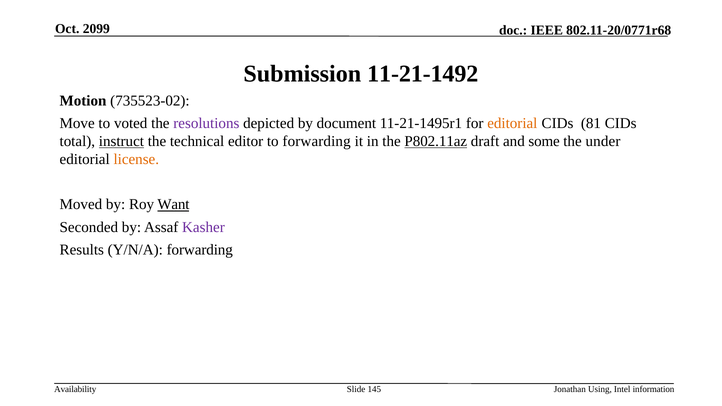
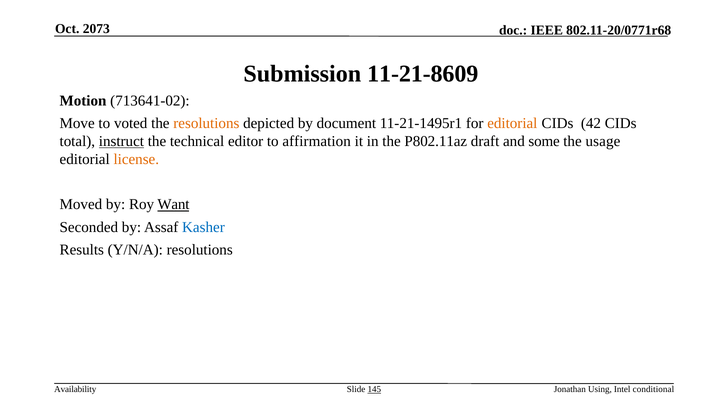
2099: 2099 -> 2073
11-21-1492: 11-21-1492 -> 11-21-8609
735523-02: 735523-02 -> 713641-02
resolutions at (206, 123) colour: purple -> orange
81: 81 -> 42
to forwarding: forwarding -> affirmation
P802.11az underline: present -> none
under: under -> usage
Kasher colour: purple -> blue
Y/N/A forwarding: forwarding -> resolutions
145 underline: none -> present
information: information -> conditional
